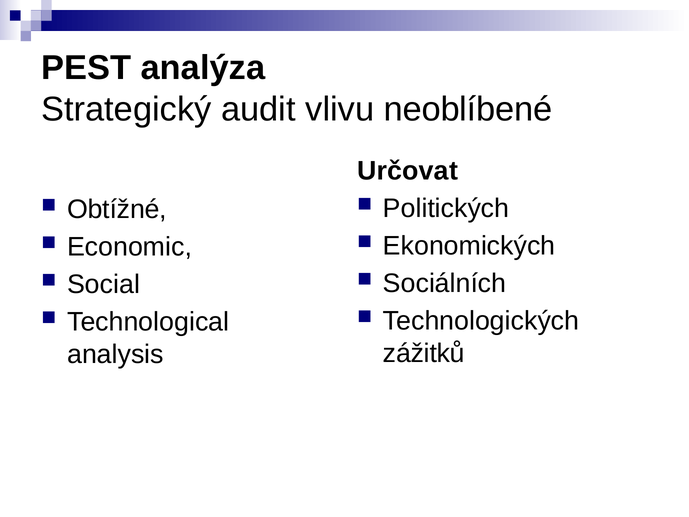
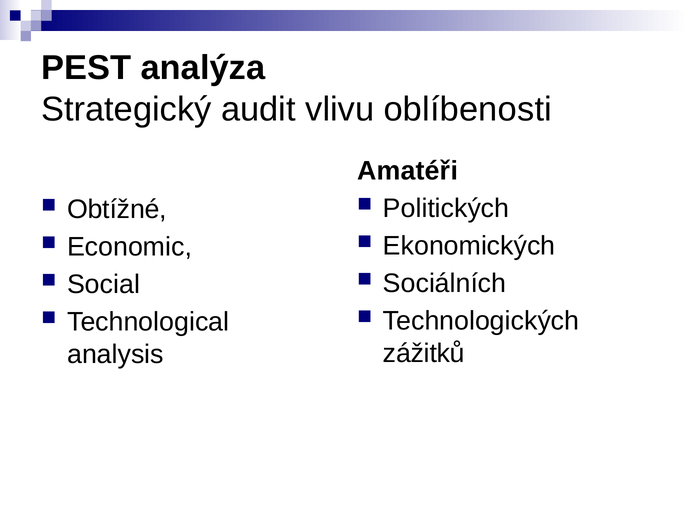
neoblíbené: neoblíbené -> oblíbenosti
Určovat: Určovat -> Amatéři
